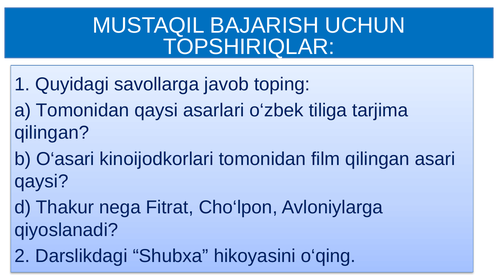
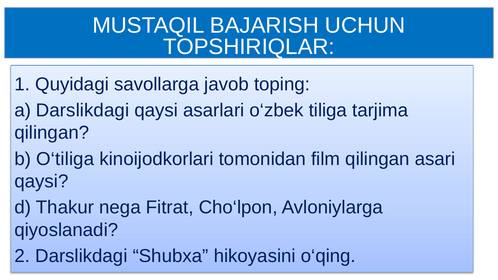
a Tomonidan: Tomonidan -> Darslikdagi
O‘asari: O‘asari -> O‘tiliga
